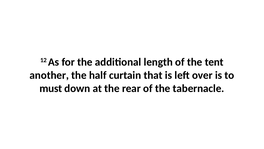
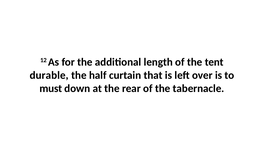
another: another -> durable
